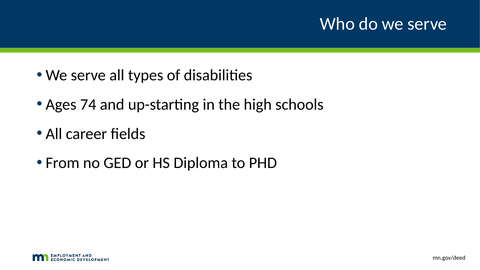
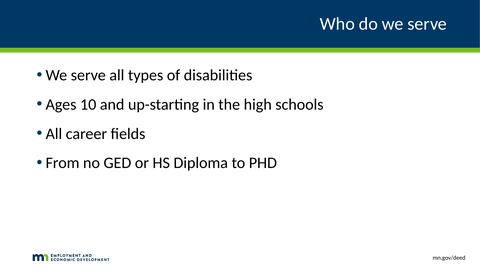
74: 74 -> 10
